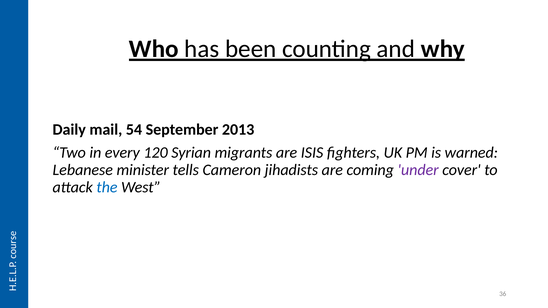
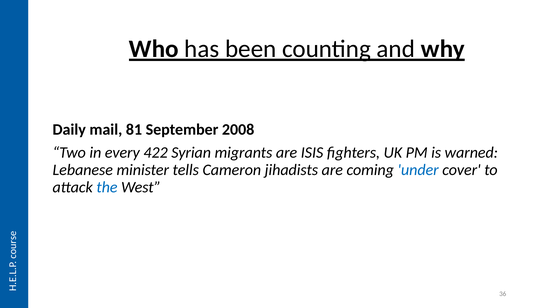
54: 54 -> 81
2013: 2013 -> 2008
120: 120 -> 422
under colour: purple -> blue
